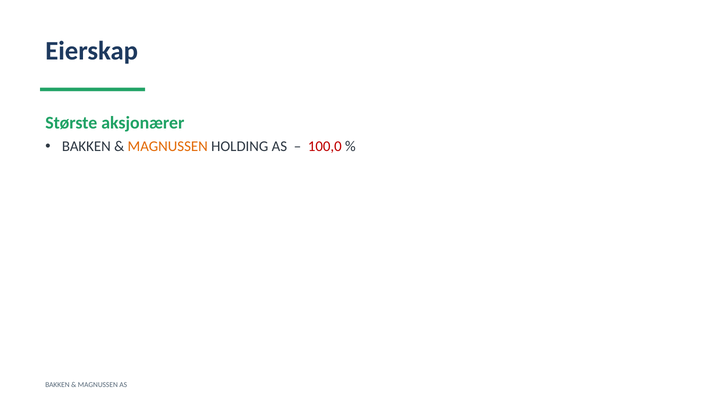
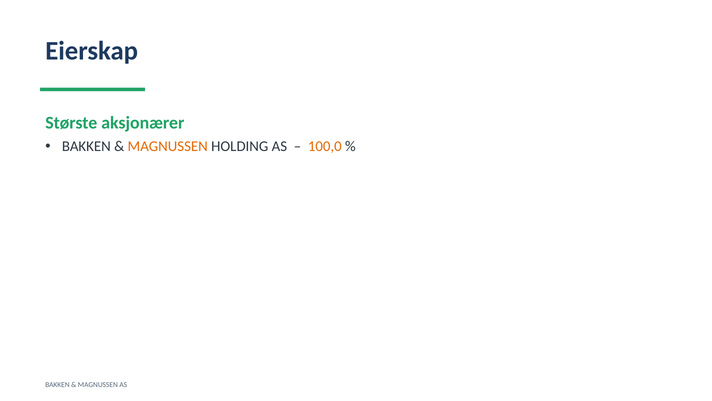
100,0 colour: red -> orange
